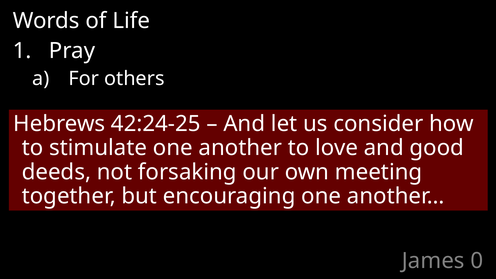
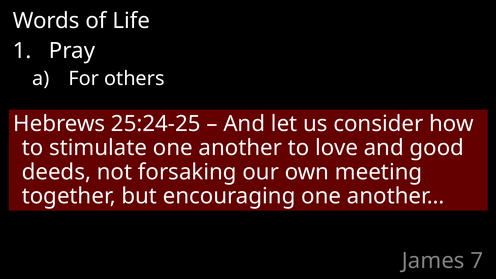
42:24-25: 42:24-25 -> 25:24-25
0: 0 -> 7
